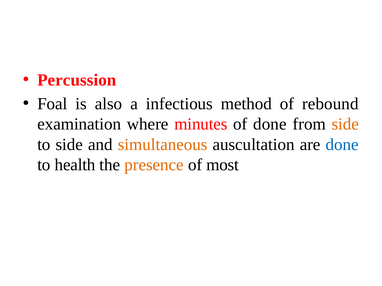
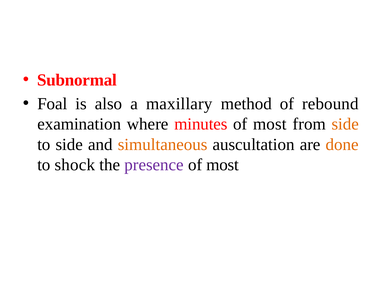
Percussion: Percussion -> Subnormal
infectious: infectious -> maxillary
done at (270, 124): done -> most
done at (342, 145) colour: blue -> orange
health: health -> shock
presence colour: orange -> purple
